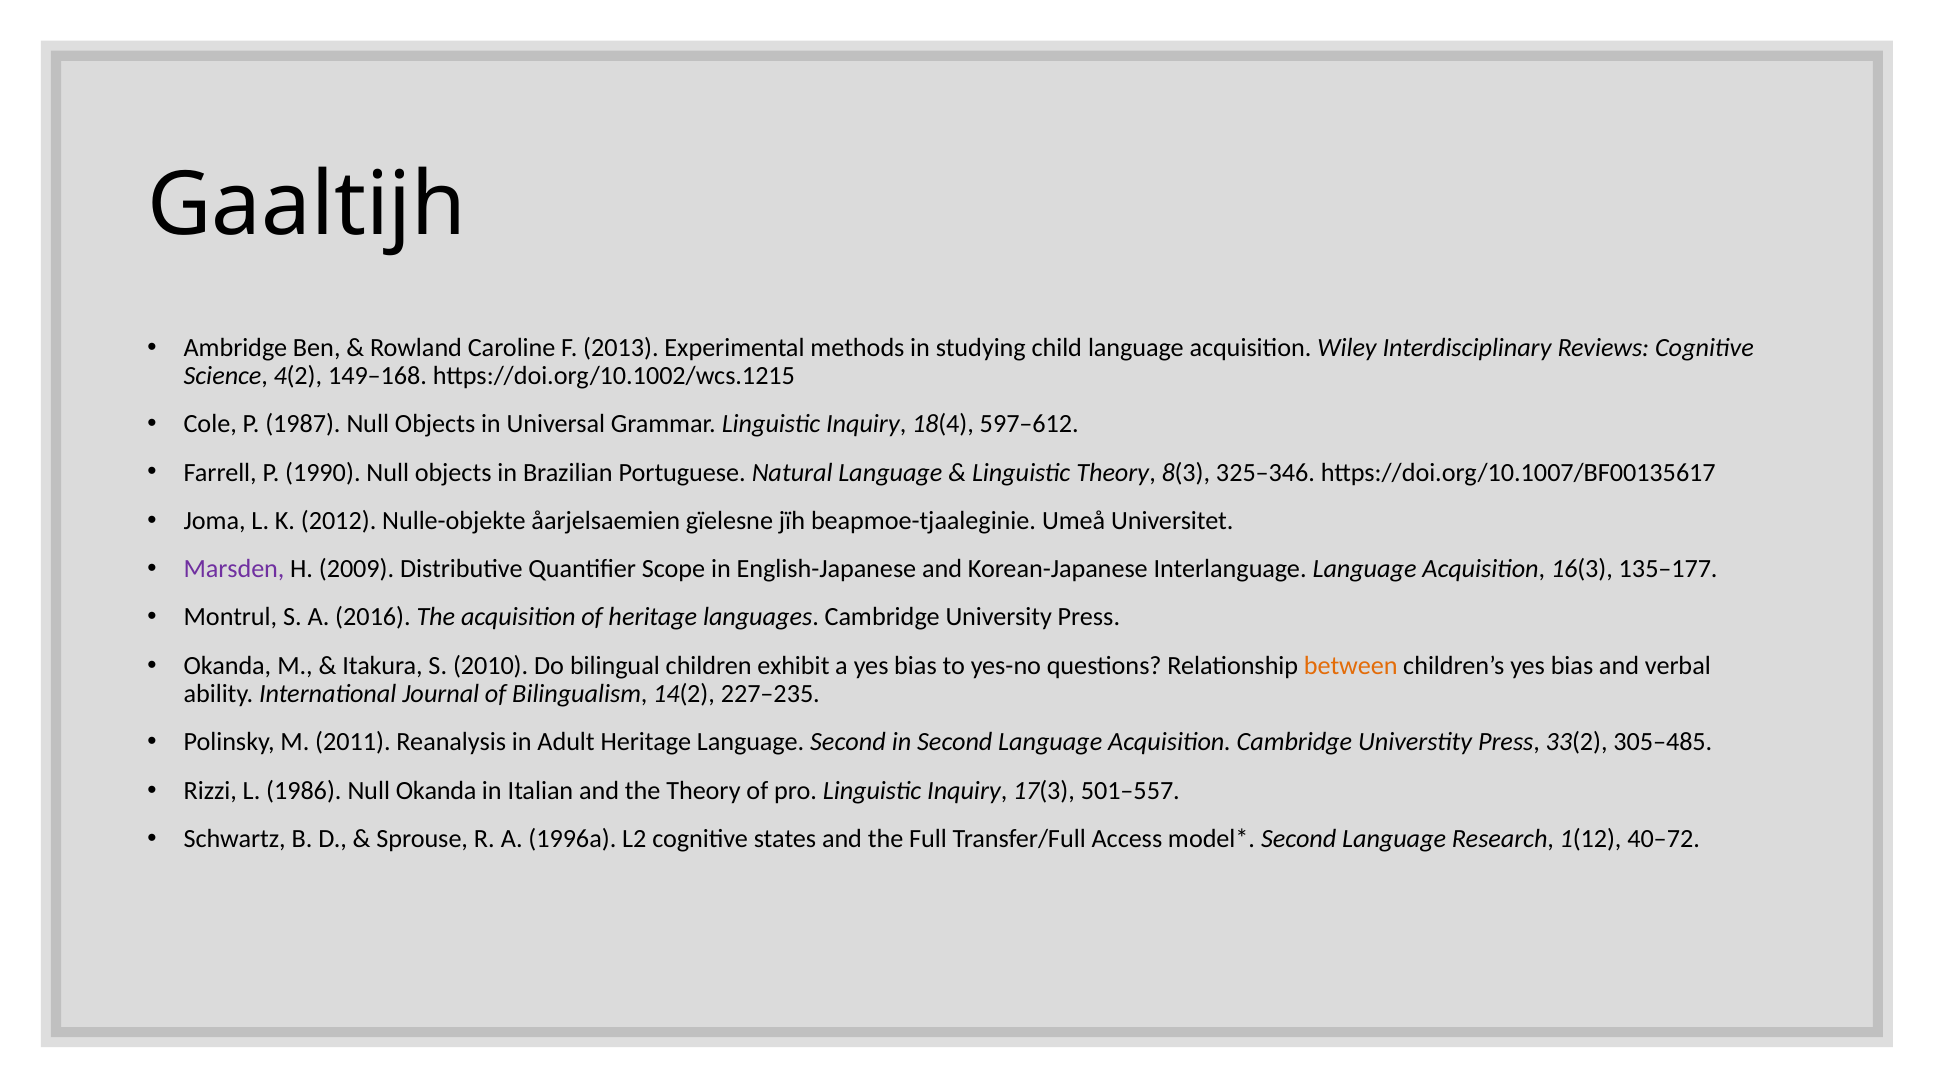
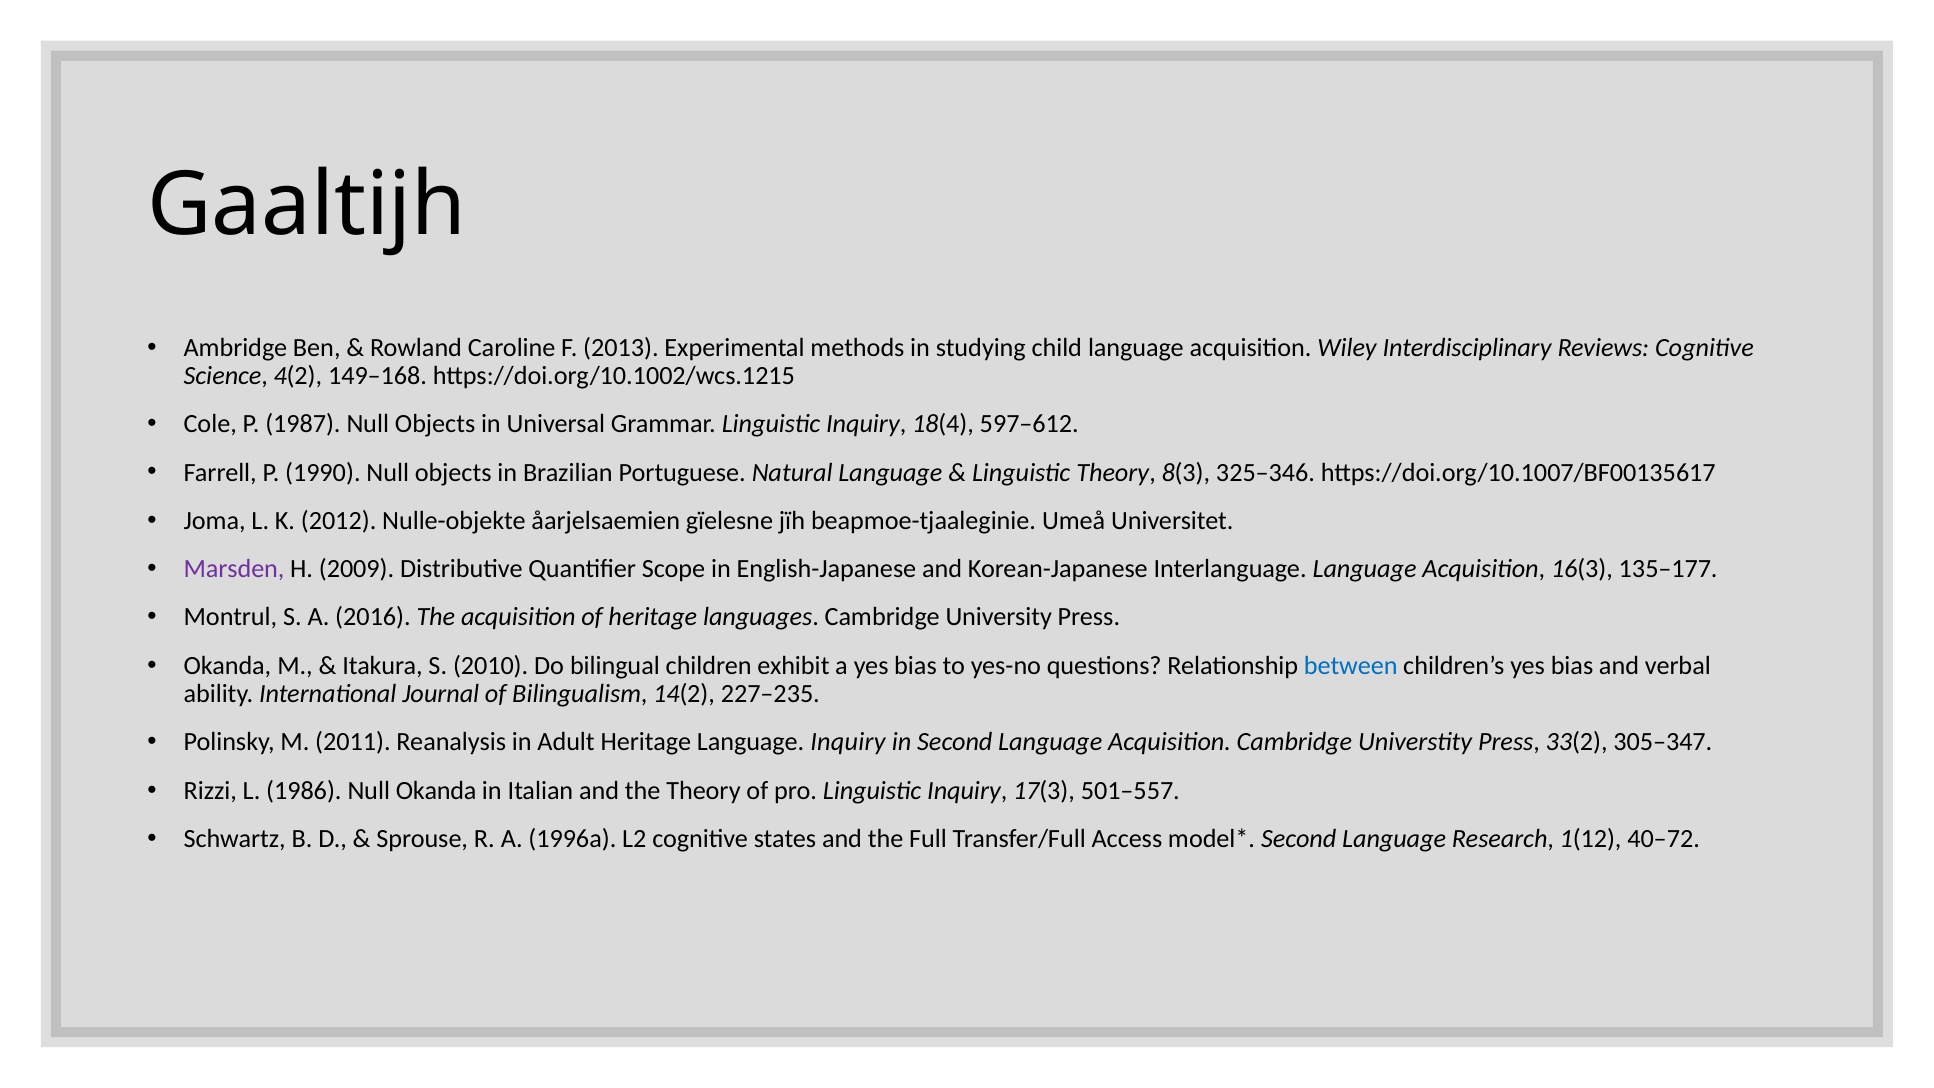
between colour: orange -> blue
Language Second: Second -> Inquiry
305–485: 305–485 -> 305–347
